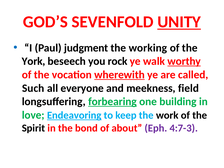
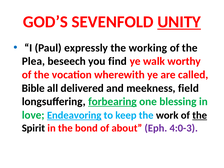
judgment: judgment -> expressly
York: York -> Plea
rock: rock -> find
worthy underline: present -> none
wherewith underline: present -> none
Such: Such -> Bible
everyone: everyone -> delivered
building: building -> blessing
the at (200, 115) underline: none -> present
4:7-3: 4:7-3 -> 4:0-3
